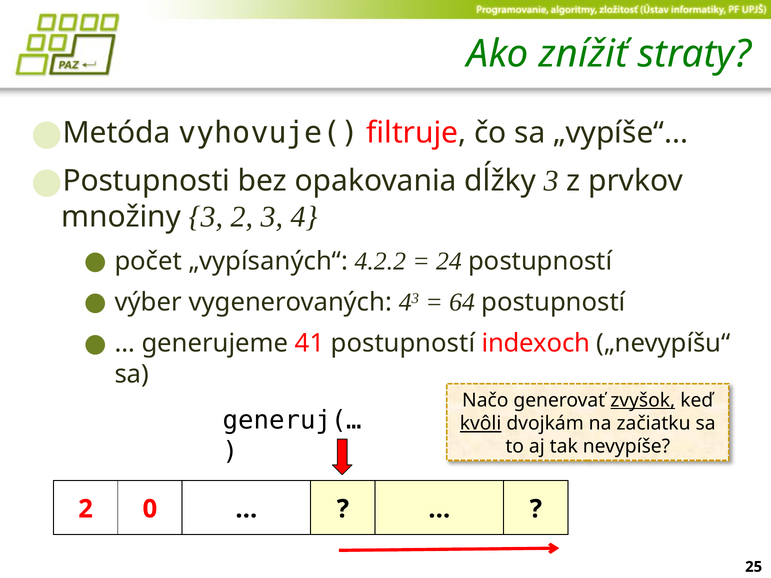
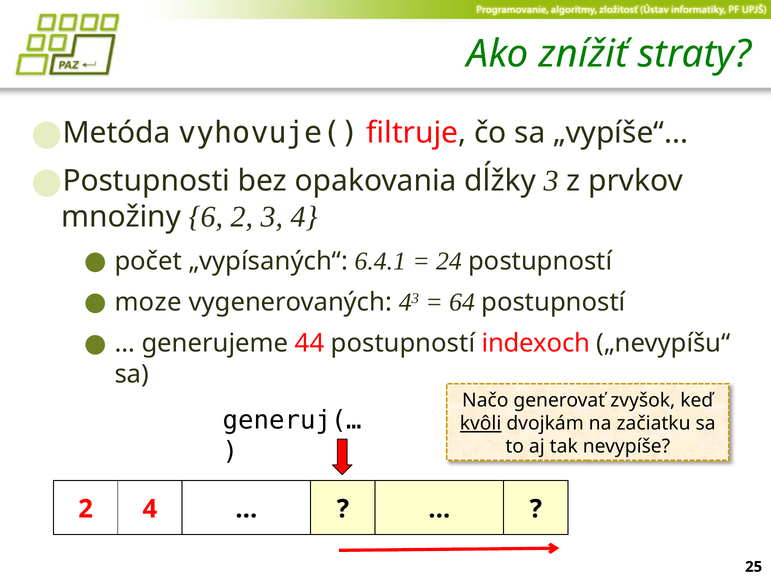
množiny 3: 3 -> 6
4.2.2: 4.2.2 -> 6.4.1
výber: výber -> moze
41: 41 -> 44
zvyšok underline: present -> none
2 0: 0 -> 4
